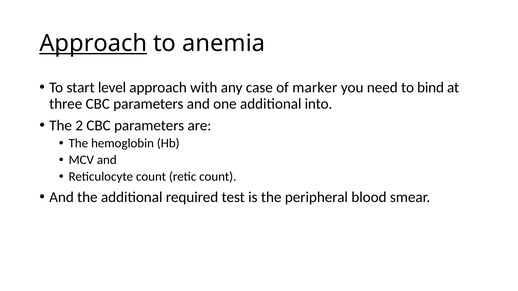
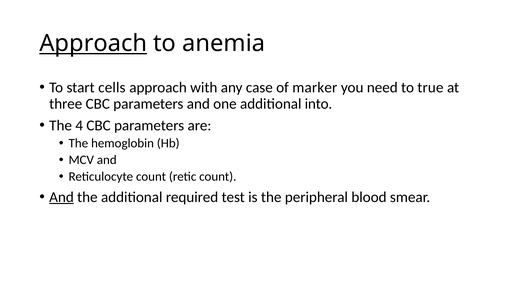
level: level -> cells
bind: bind -> true
2: 2 -> 4
And at (61, 197) underline: none -> present
